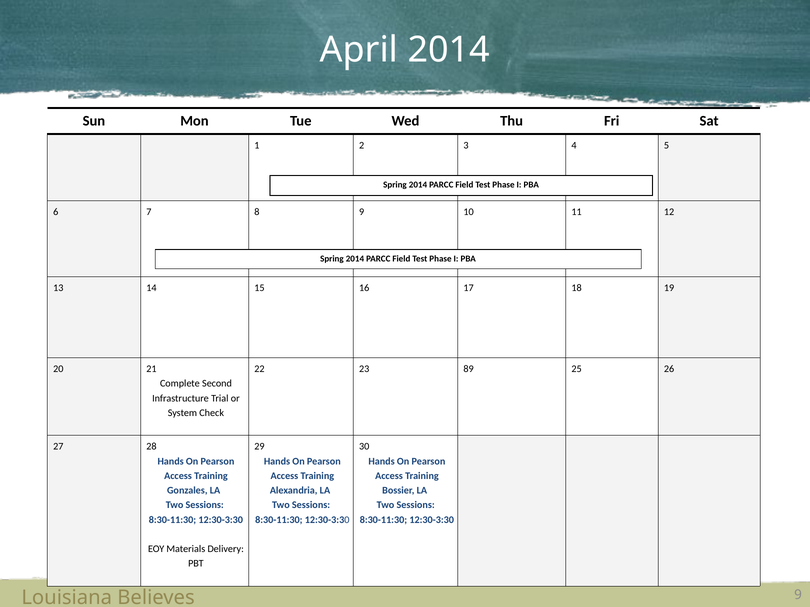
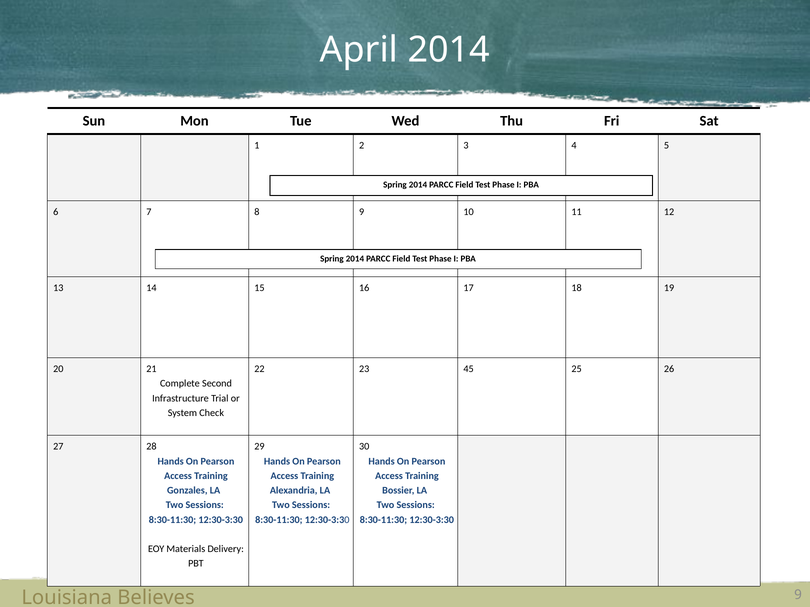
89: 89 -> 45
